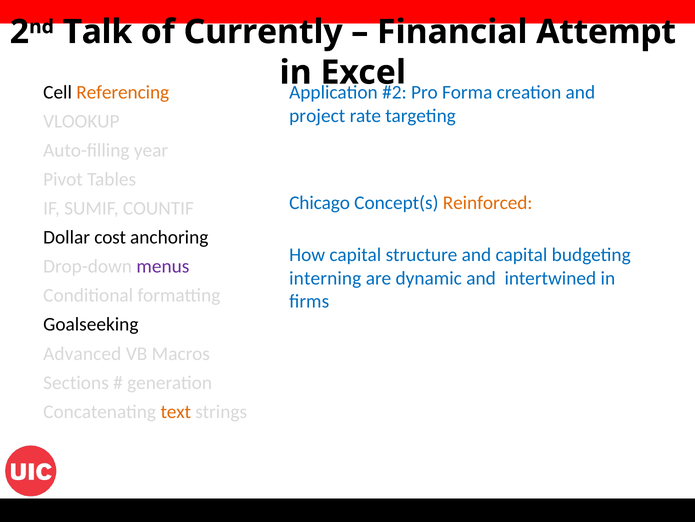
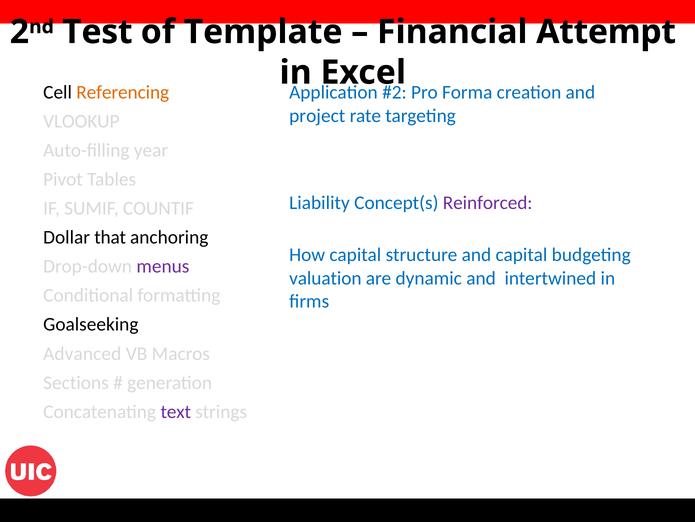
Talk: Talk -> Test
Currently: Currently -> Template
Chicago: Chicago -> Liability
Reinforced colour: orange -> purple
cost: cost -> that
interning: interning -> valuation
text colour: orange -> purple
